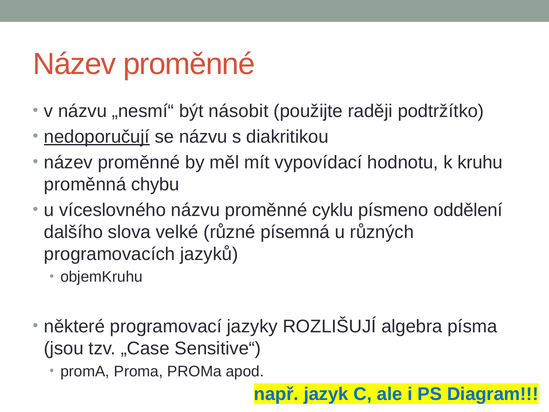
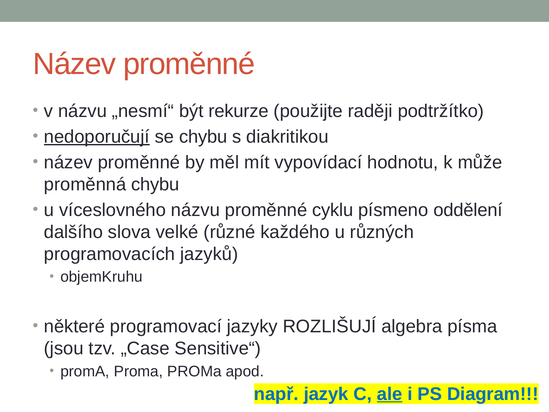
násobit: násobit -> rekurze
se názvu: názvu -> chybu
kruhu: kruhu -> může
písemná: písemná -> každého
ale underline: none -> present
